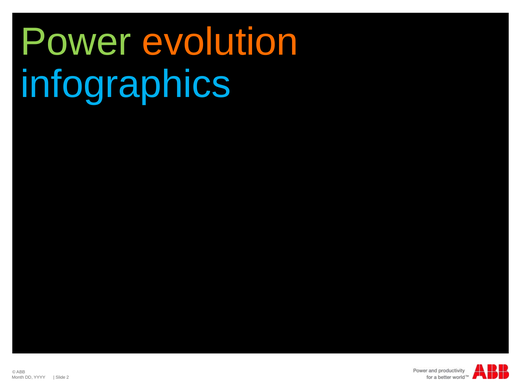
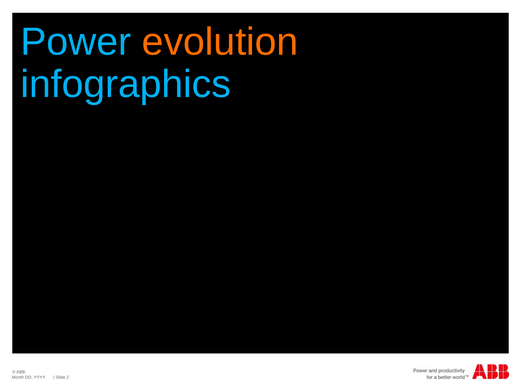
Power colour: light green -> light blue
